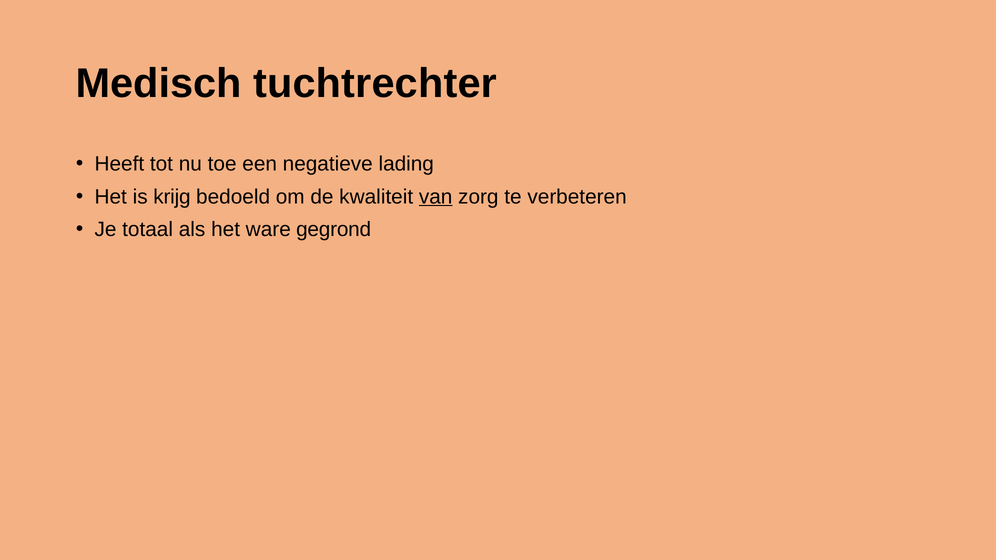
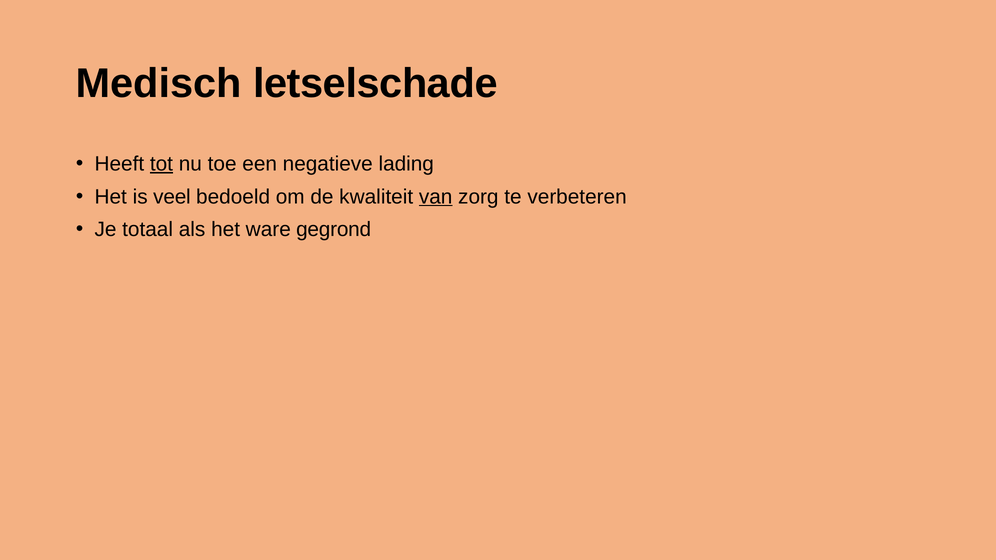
tuchtrechter: tuchtrechter -> letselschade
tot underline: none -> present
krijg: krijg -> veel
